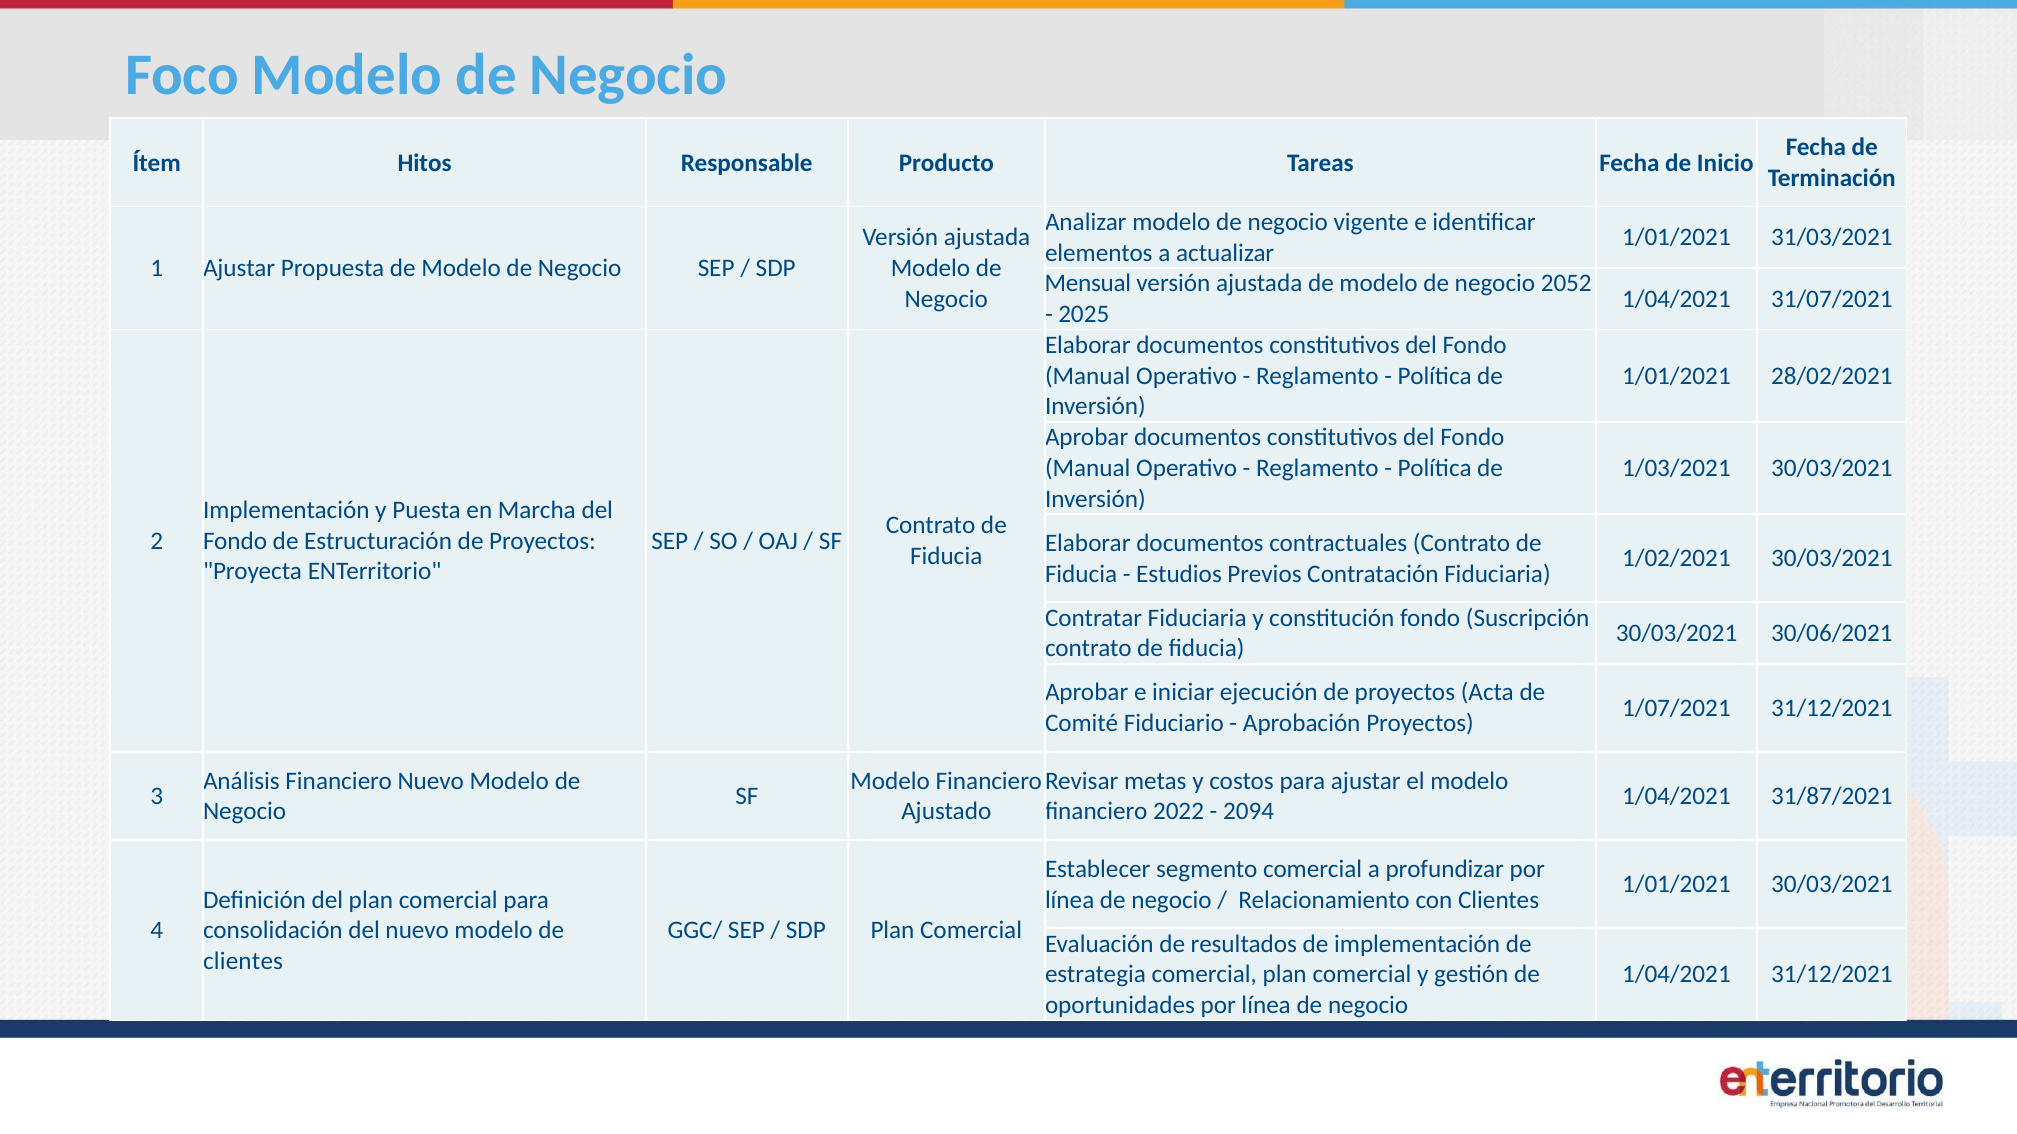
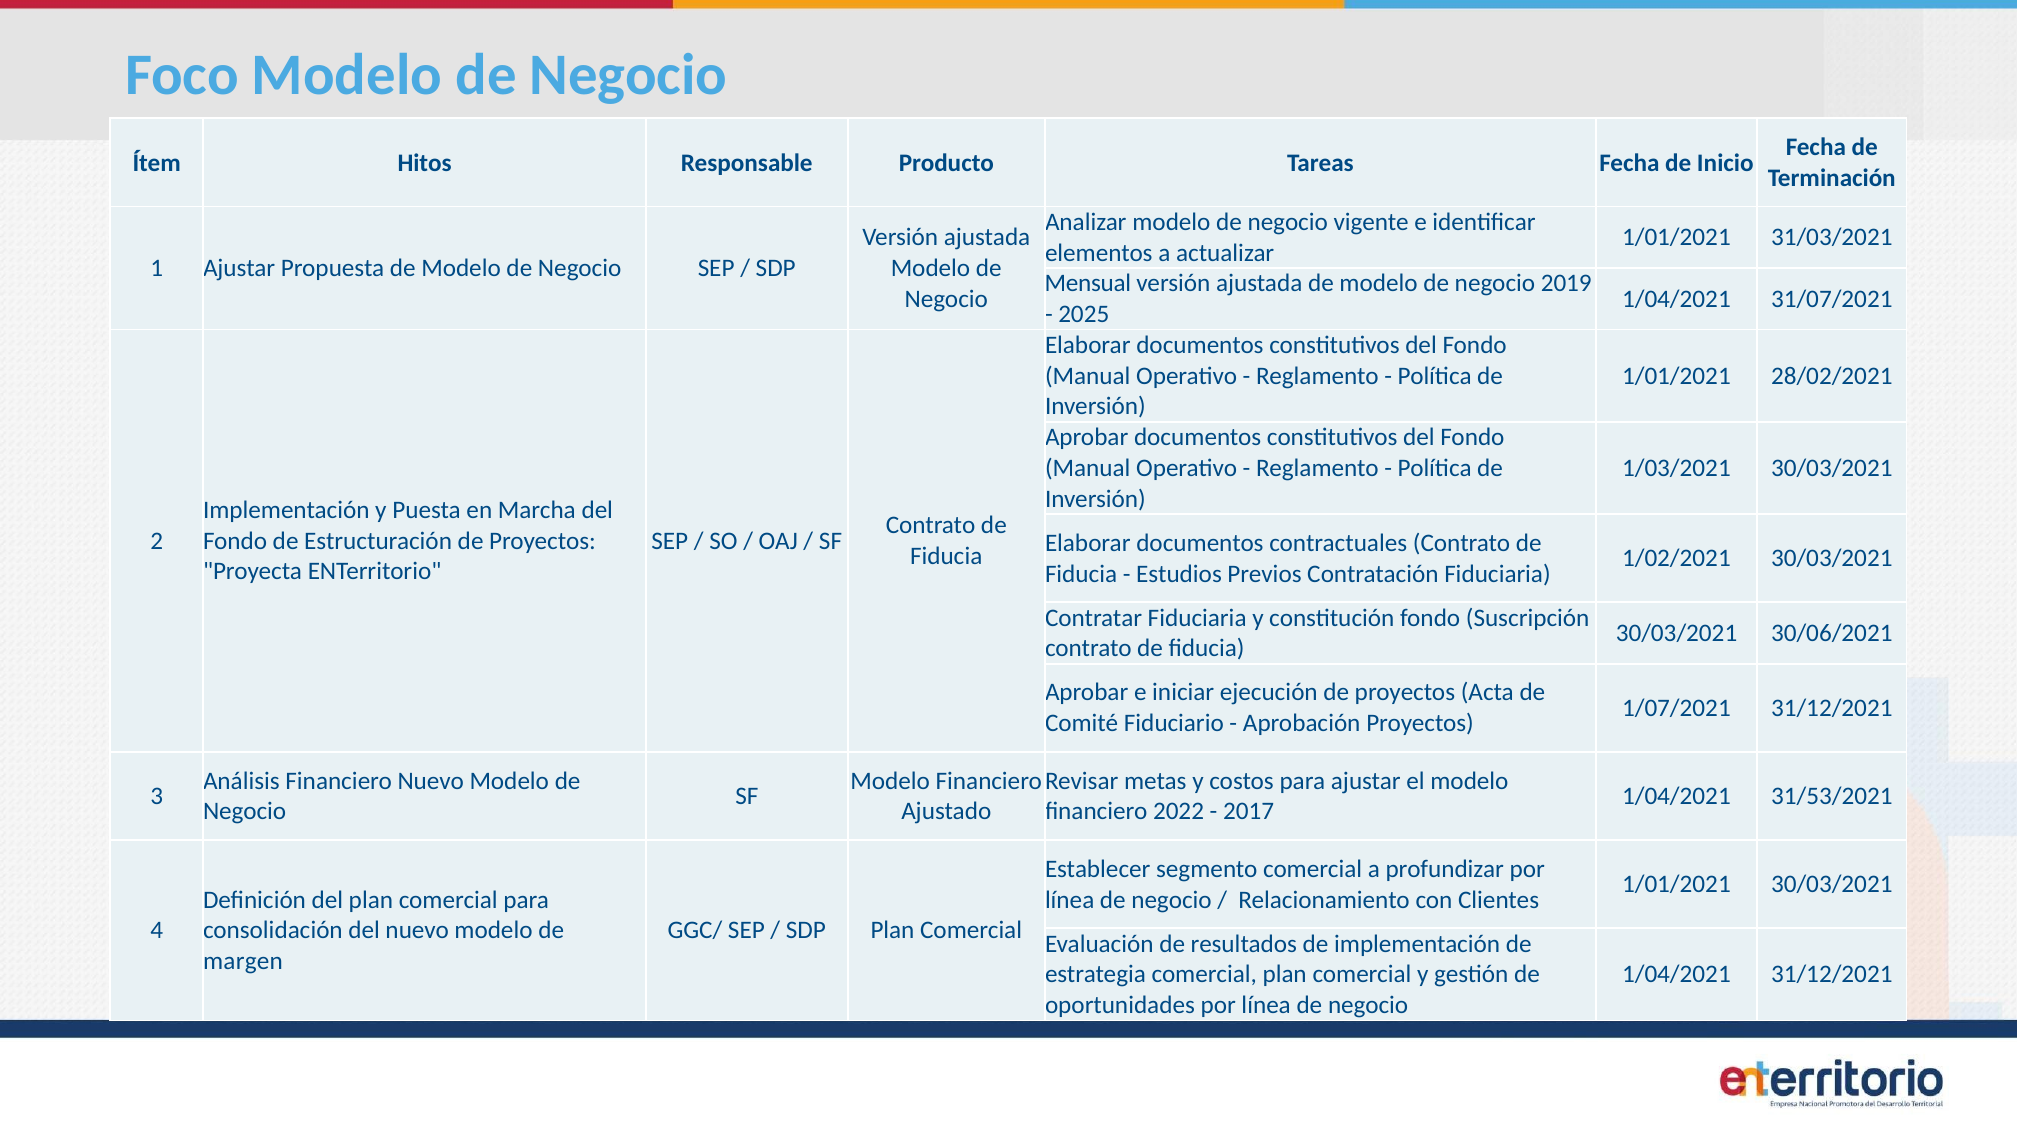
2052: 2052 -> 2019
31/87/2021: 31/87/2021 -> 31/53/2021
2094: 2094 -> 2017
clientes at (243, 962): clientes -> margen
